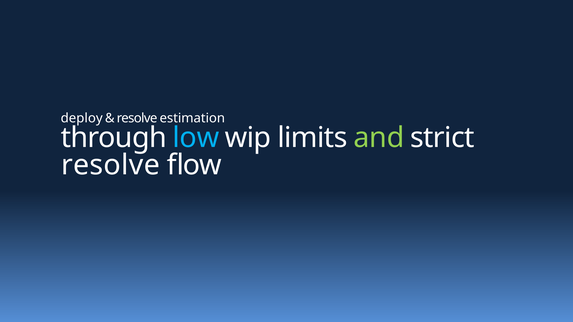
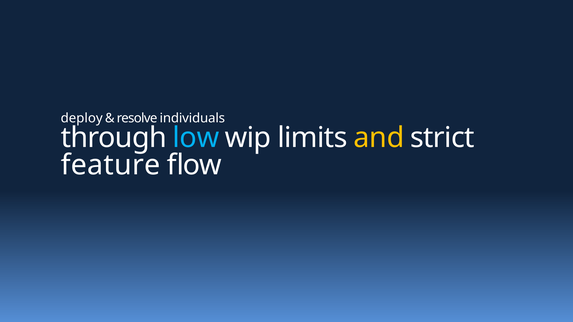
estimation: estimation -> individuals
and colour: light green -> yellow
resolve at (111, 165): resolve -> feature
